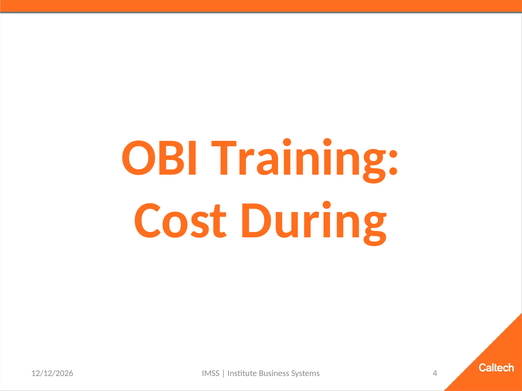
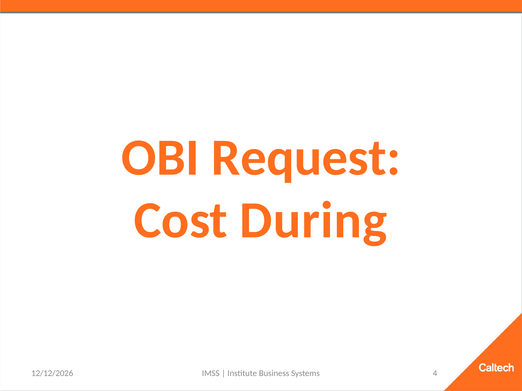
Training: Training -> Request
